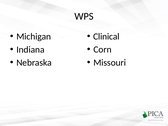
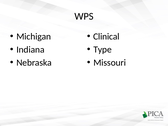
Corn: Corn -> Type
